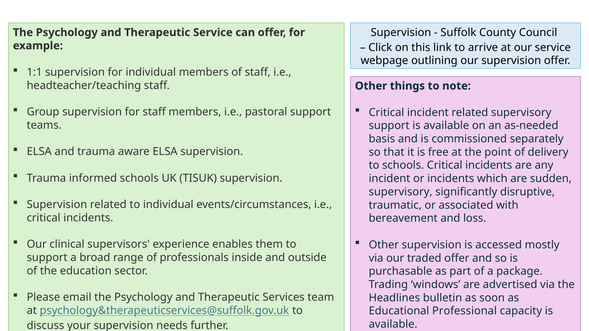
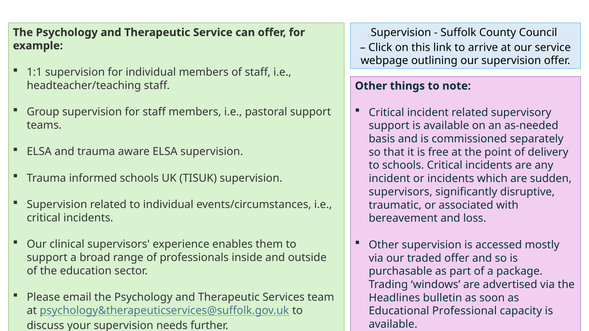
supervisory at (401, 192): supervisory -> supervisors
